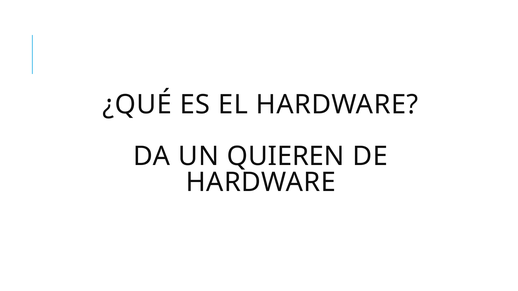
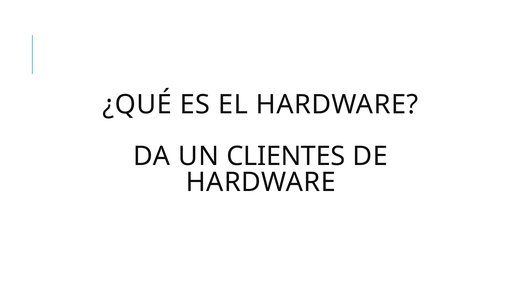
QUIEREN: QUIEREN -> CLIENTES
